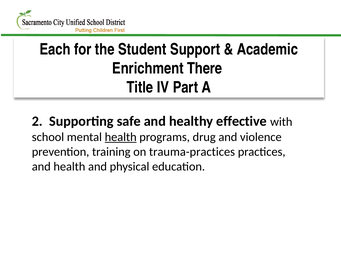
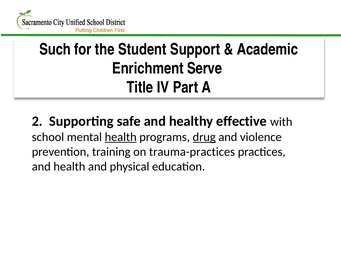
Each: Each -> Such
There: There -> Serve
drug underline: none -> present
